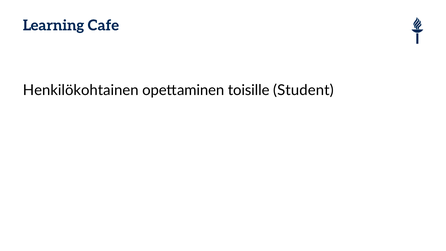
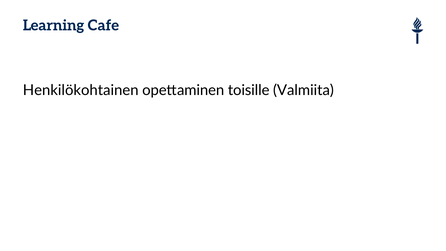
Student: Student -> Valmiita
